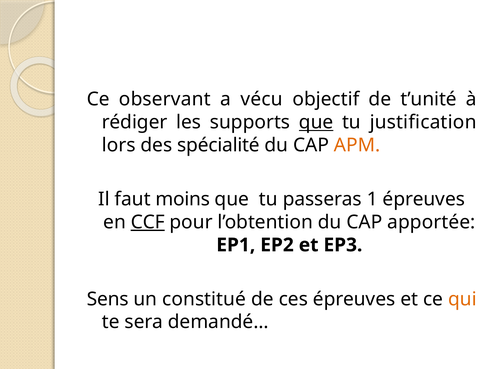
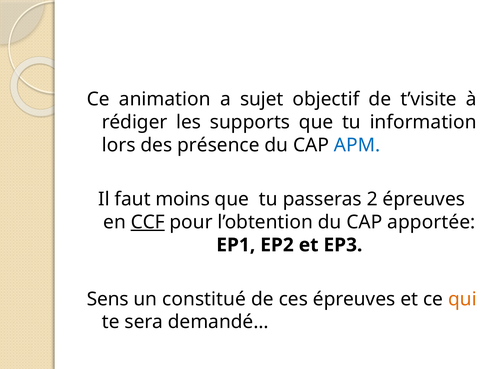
observant: observant -> animation
vécu: vécu -> sujet
t’unité: t’unité -> t’visite
que at (316, 122) underline: present -> none
justification: justification -> information
spécialité: spécialité -> présence
APM colour: orange -> blue
1: 1 -> 2
